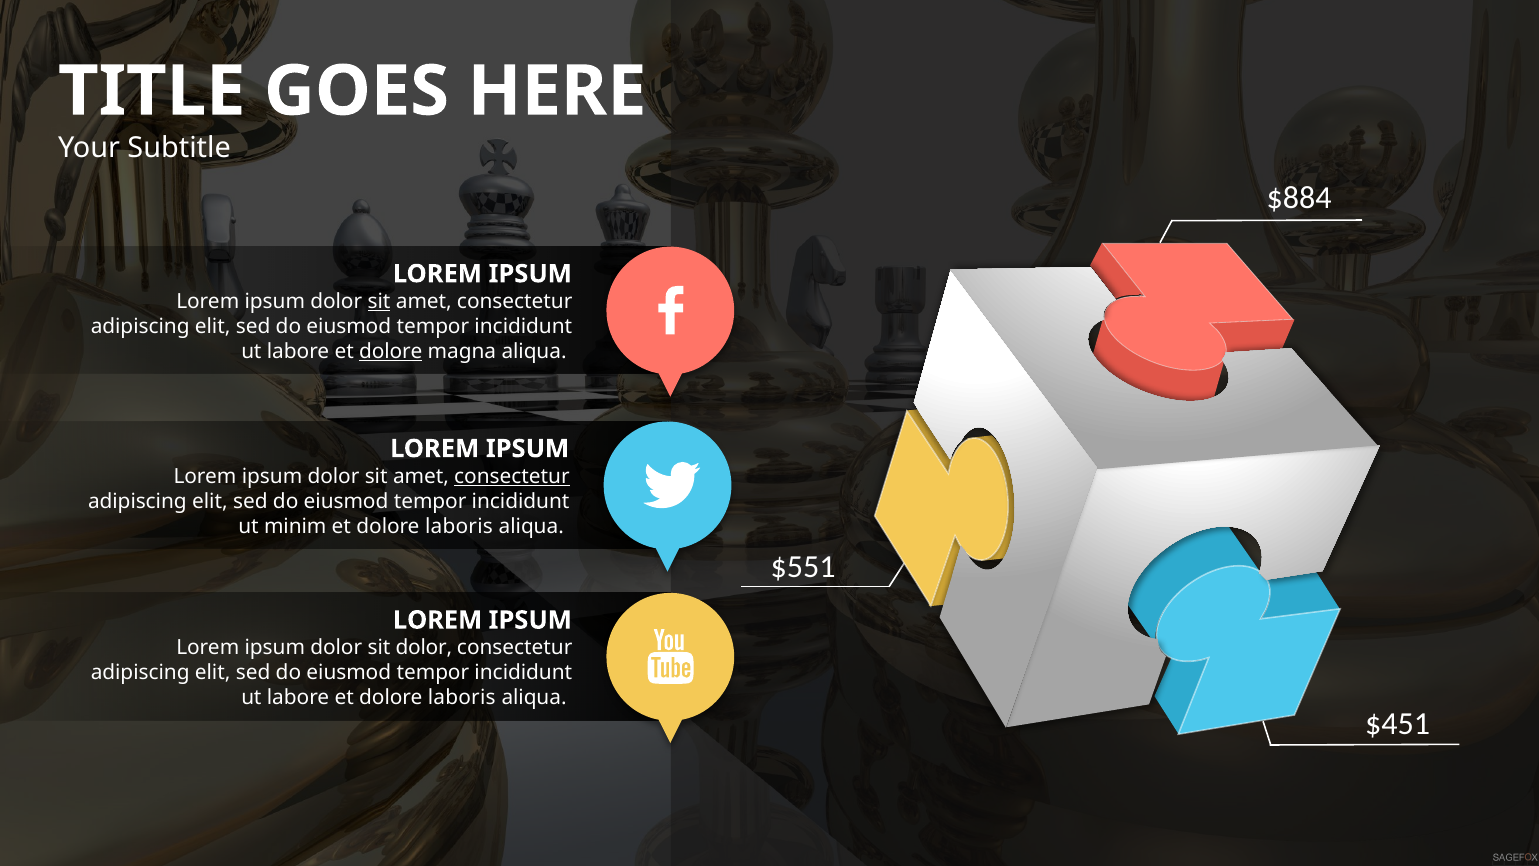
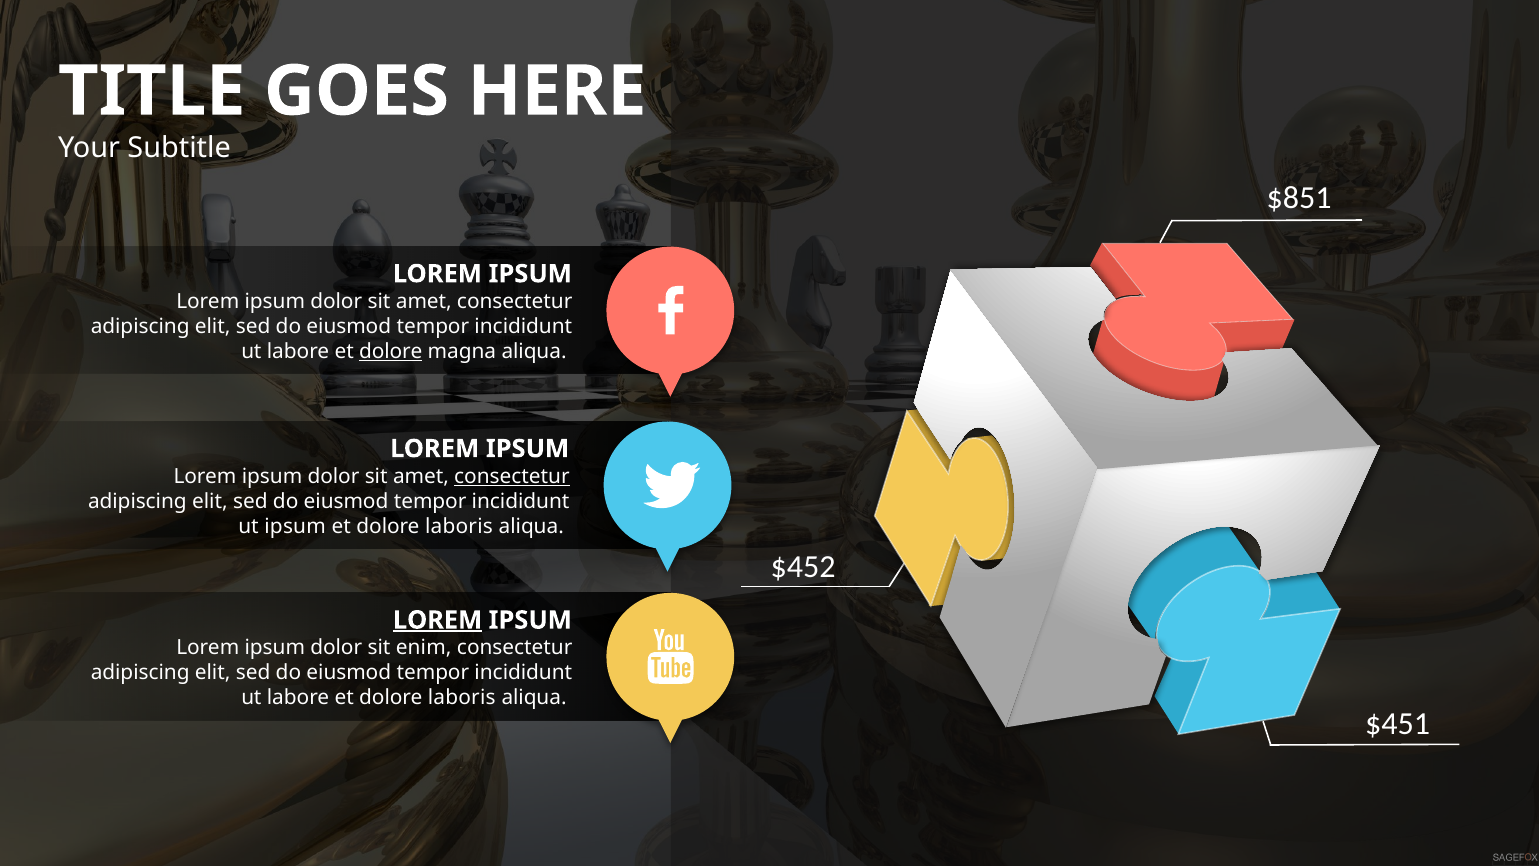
$884: $884 -> $851
sit at (379, 301) underline: present -> none
ut minim: minim -> ipsum
$551: $551 -> $452
LOREM at (437, 620) underline: none -> present
sit dolor: dolor -> enim
